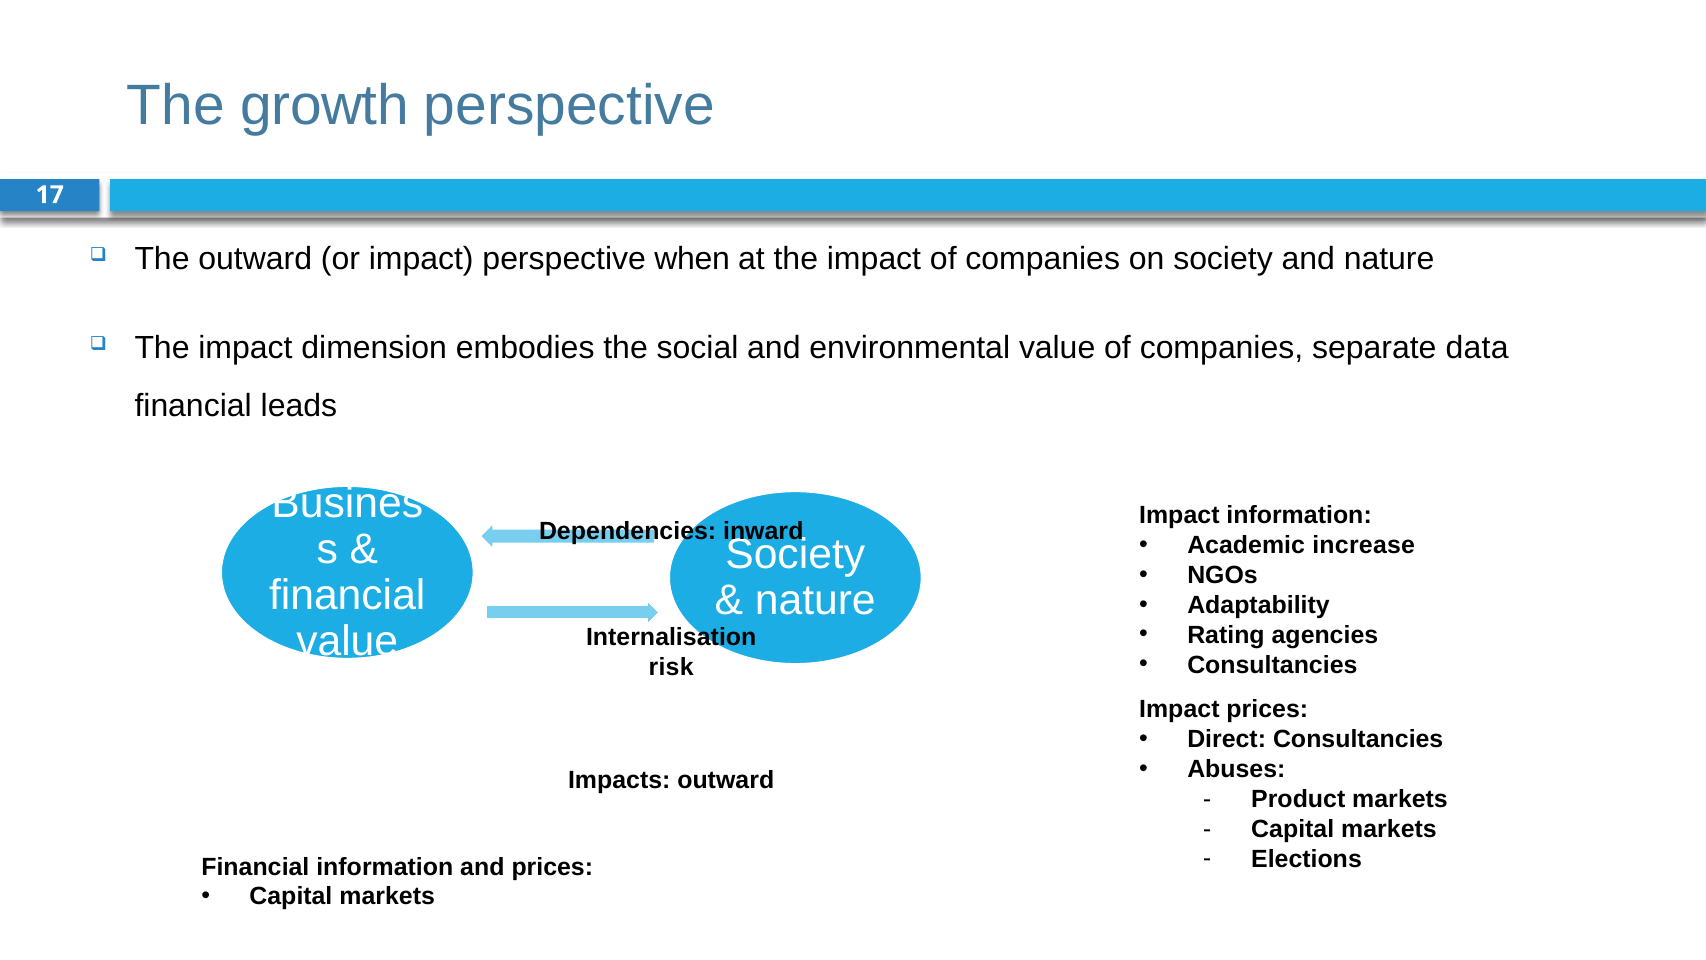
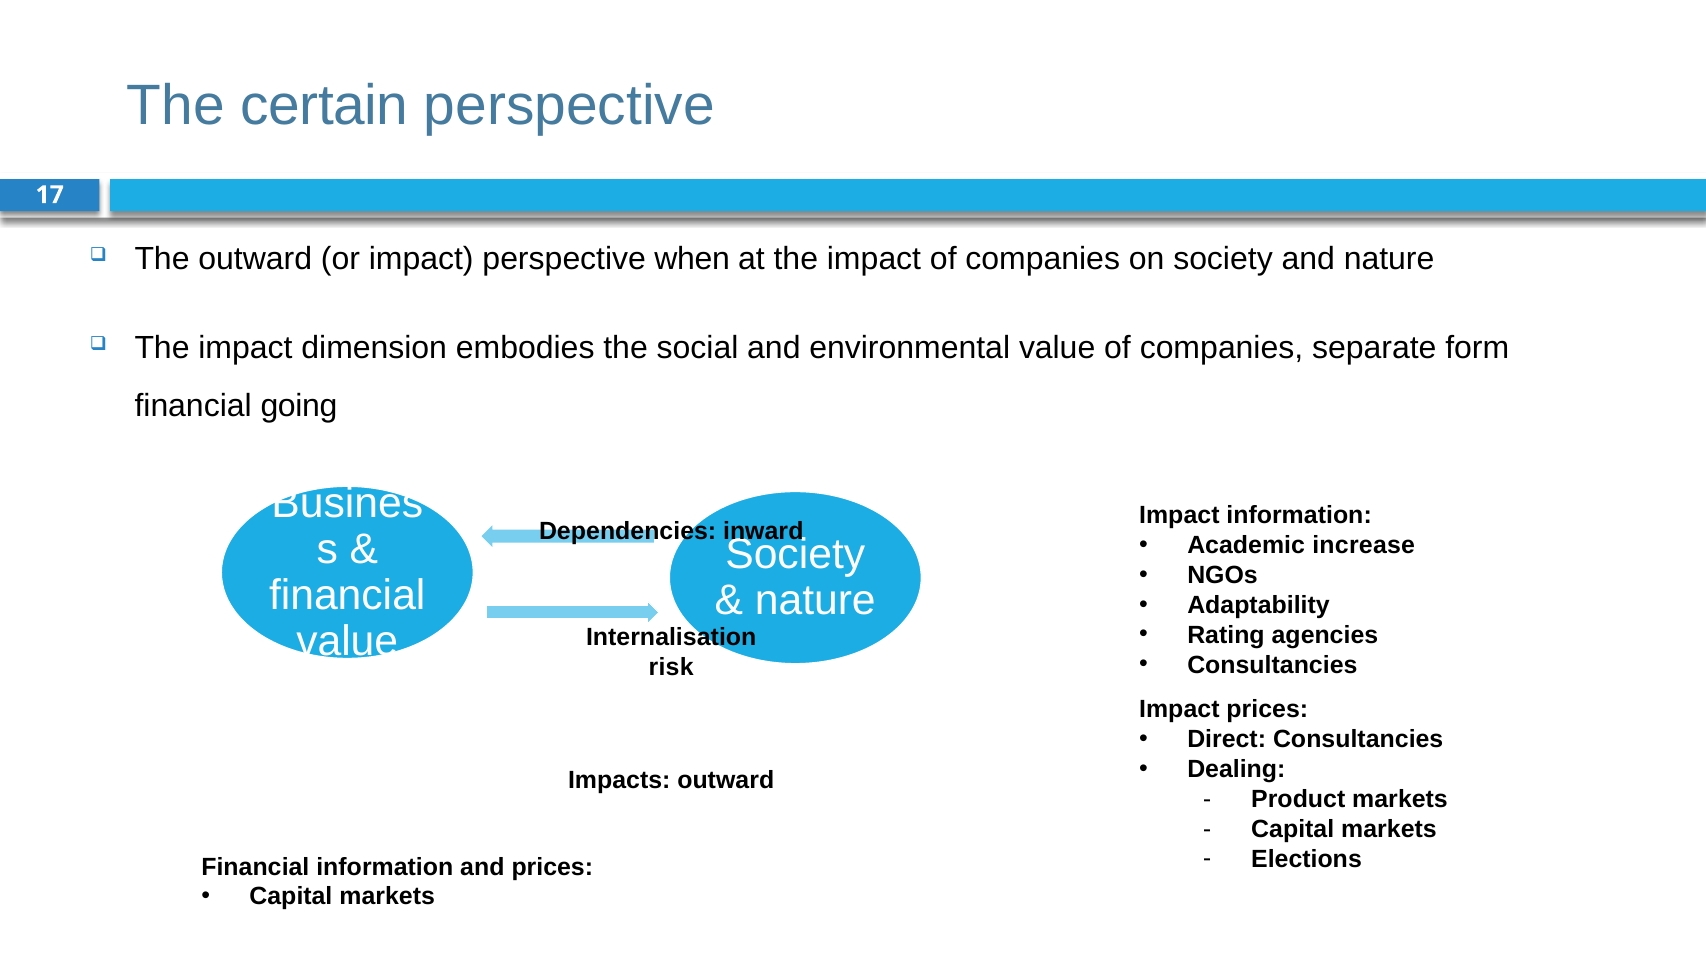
growth: growth -> certain
data: data -> form
leads: leads -> going
Abuses: Abuses -> Dealing
